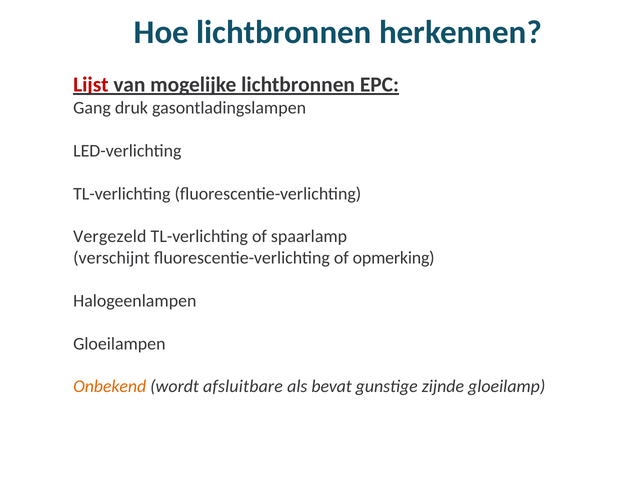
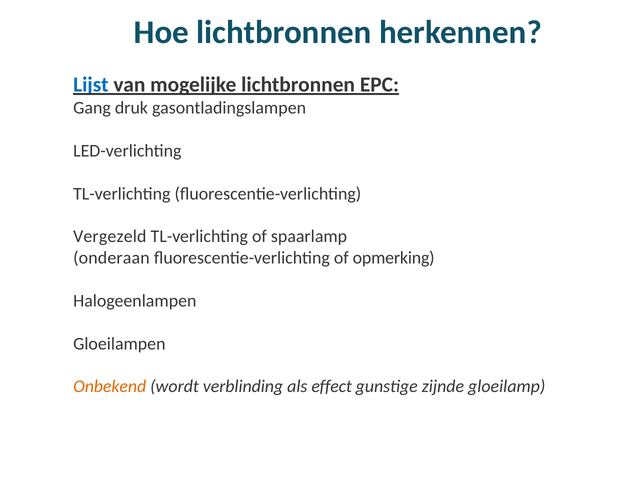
Lijst colour: red -> blue
verschijnt: verschijnt -> onderaan
afsluitbare: afsluitbare -> verblinding
bevat: bevat -> effect
